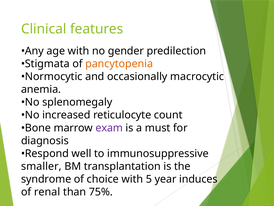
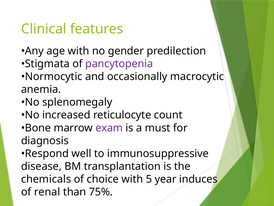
pancytopenia colour: orange -> purple
smaller: smaller -> disease
syndrome: syndrome -> chemicals
